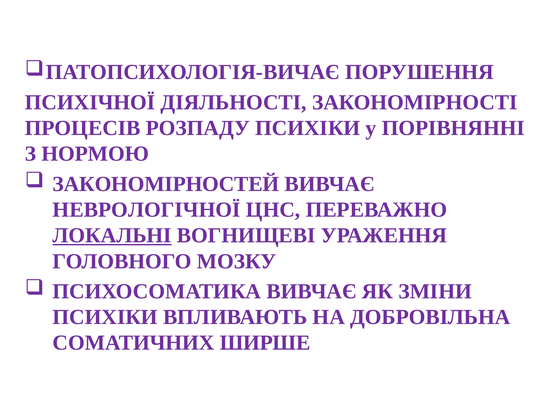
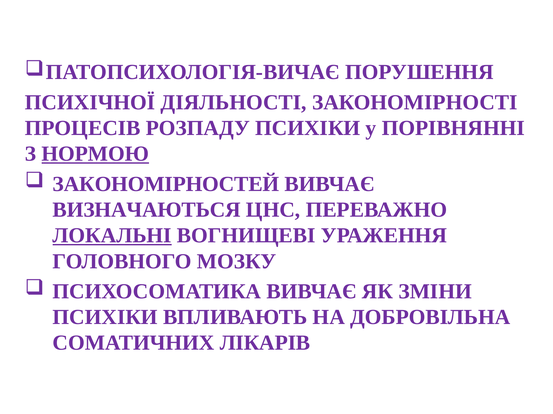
НОРМОЮ underline: none -> present
НЕВРОЛОГІЧНОЇ: НЕВРОЛОГІЧНОЇ -> ВИЗНАЧАЮТЬСЯ
ШИРШЕ: ШИРШЕ -> ЛІКАРІВ
